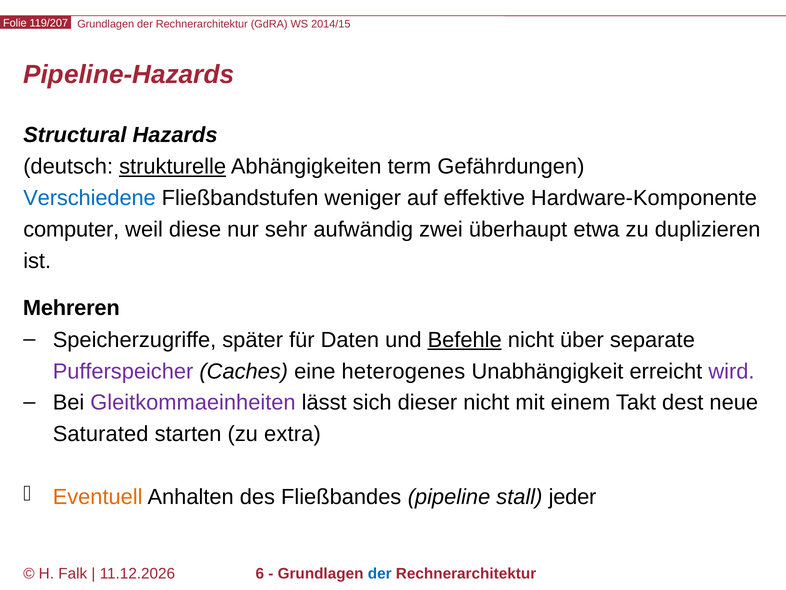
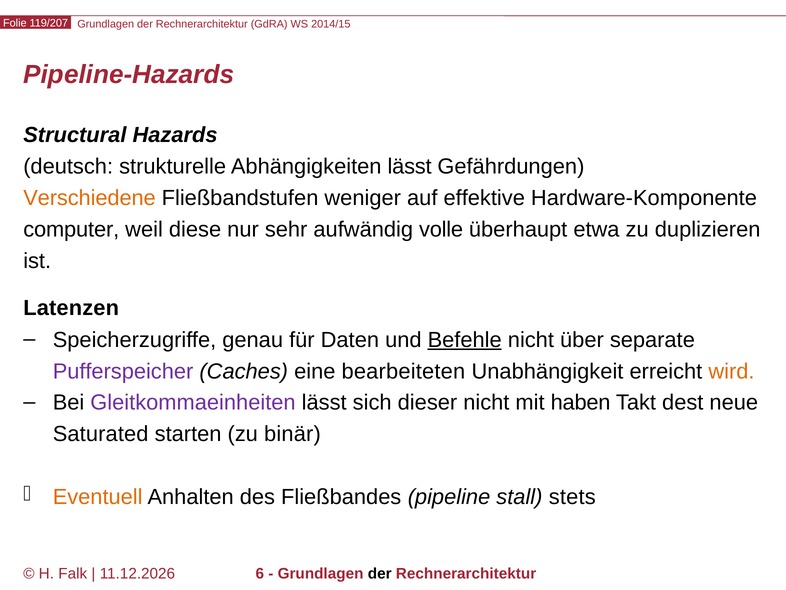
strukturelle underline: present -> none
Abhängigkeiten term: term -> lässt
Verschiedene colour: blue -> orange
zwei: zwei -> volle
Mehreren: Mehreren -> Latenzen
später: später -> genau
heterogenes: heterogenes -> bearbeiteten
wird colour: purple -> orange
einem: einem -> haben
extra: extra -> binär
jeder: jeder -> stets
der at (380, 573) colour: blue -> black
